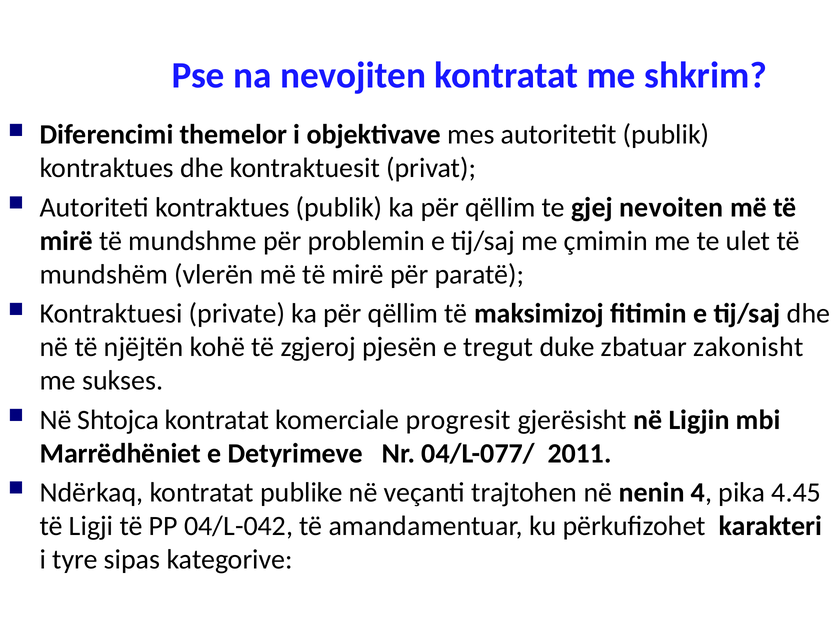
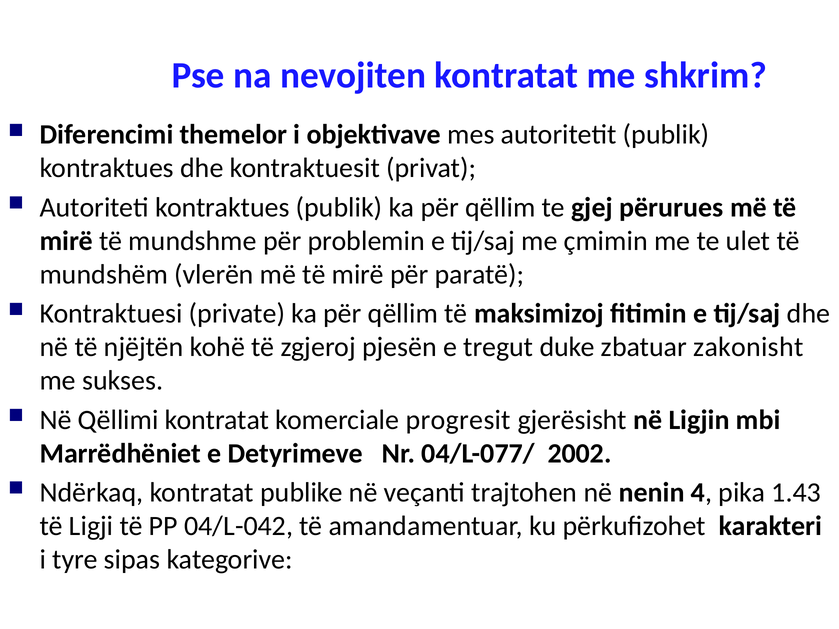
nevoiten: nevoiten -> përurues
Shtojca: Shtojca -> Qëllimi
2011: 2011 -> 2002
4.45: 4.45 -> 1.43
